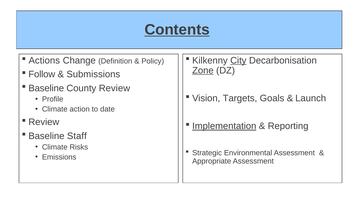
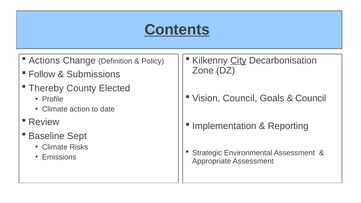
Zone underline: present -> none
Baseline at (46, 88): Baseline -> Thereby
County Review: Review -> Elected
Vision Targets: Targets -> Council
Launch at (311, 98): Launch -> Council
Implementation underline: present -> none
Staff: Staff -> Sept
